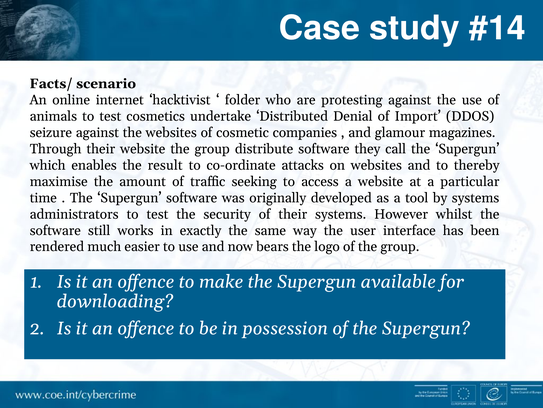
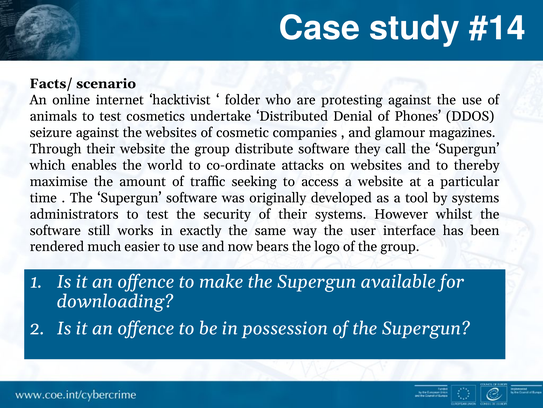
Import: Import -> Phones
result: result -> world
